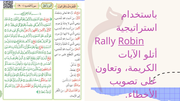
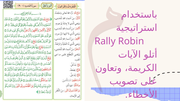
Robin underline: present -> none
